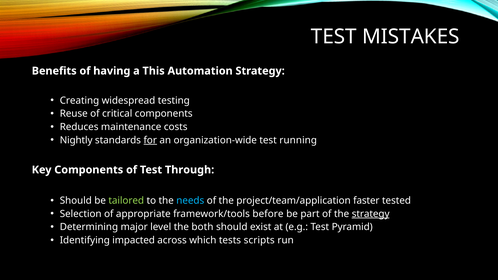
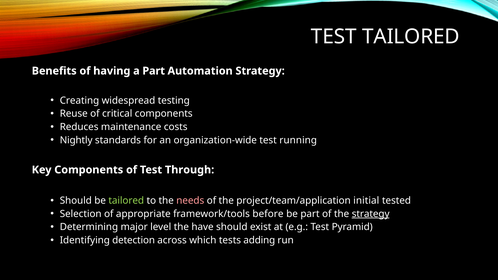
TEST MISTAKES: MISTAKES -> TAILORED
a This: This -> Part
for underline: present -> none
needs colour: light blue -> pink
faster: faster -> initial
both: both -> have
impacted: impacted -> detection
scripts: scripts -> adding
